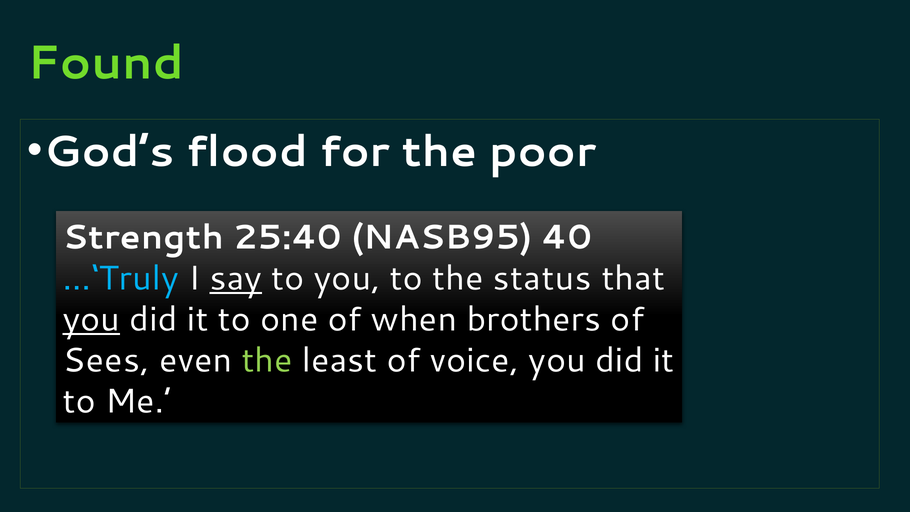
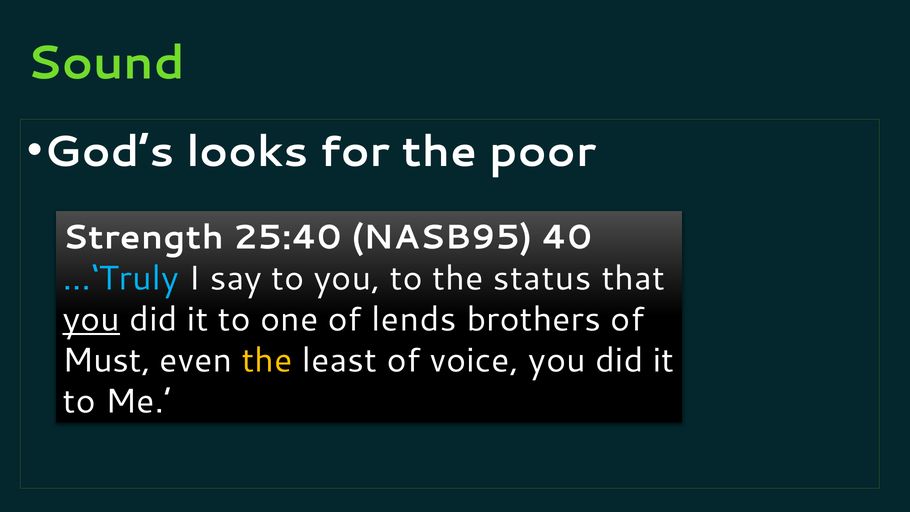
Found: Found -> Sound
flood: flood -> looks
say underline: present -> none
when: when -> lends
Sees: Sees -> Must
the at (267, 360) colour: light green -> yellow
